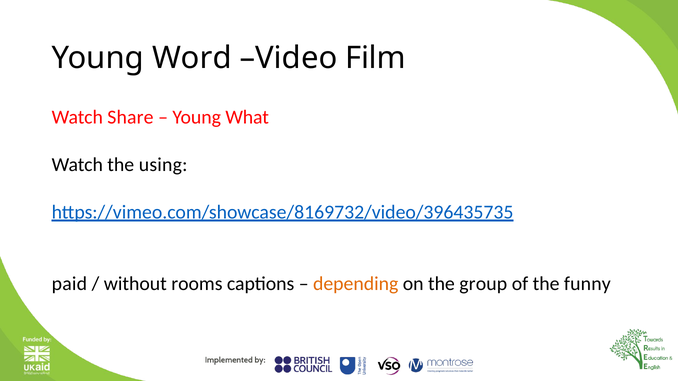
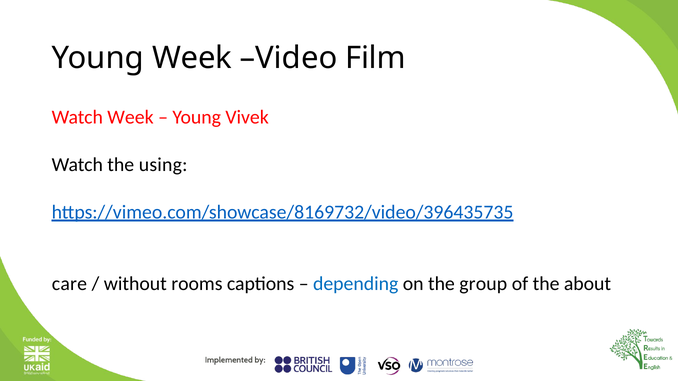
Young Word: Word -> Week
Watch Share: Share -> Week
What: What -> Vivek
paid: paid -> care
depending colour: orange -> blue
funny: funny -> about
